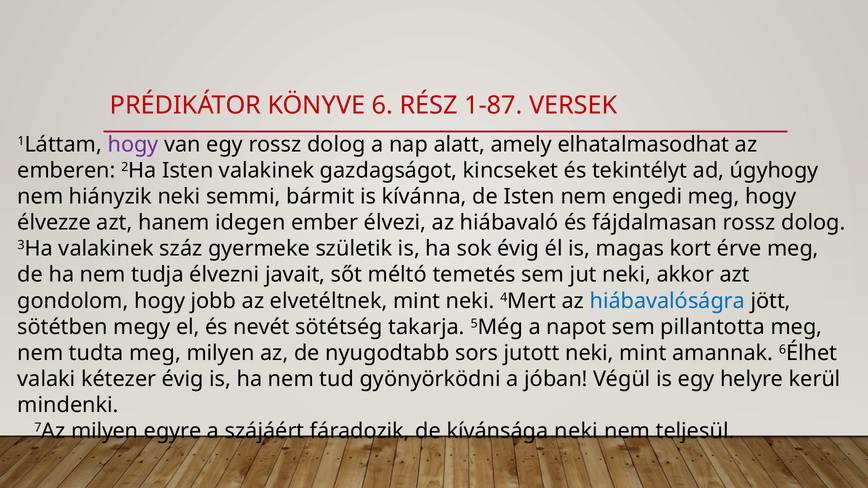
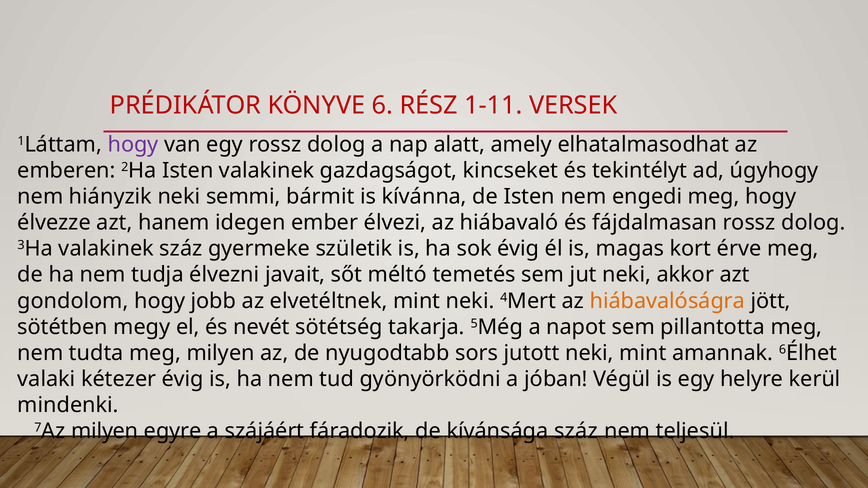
1-87: 1-87 -> 1-11
hiábavalóságra colour: blue -> orange
kívánsága neki: neki -> száz
